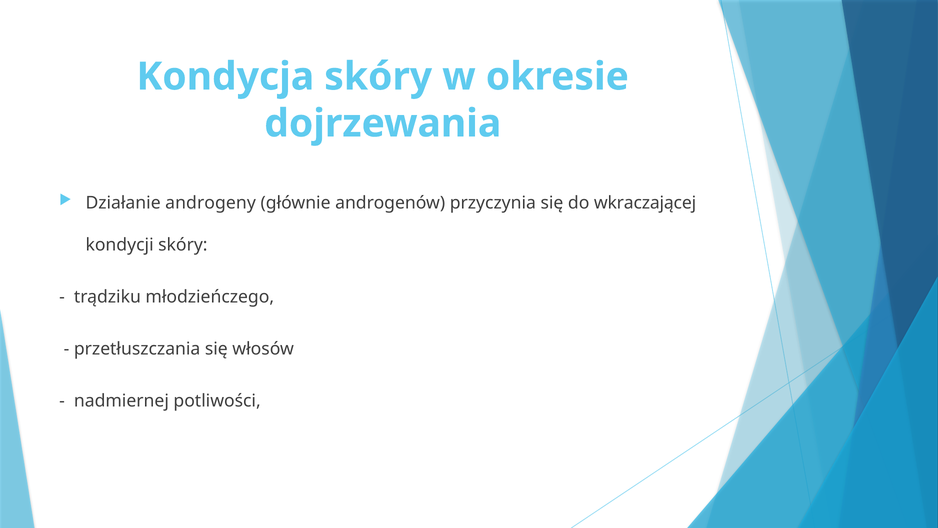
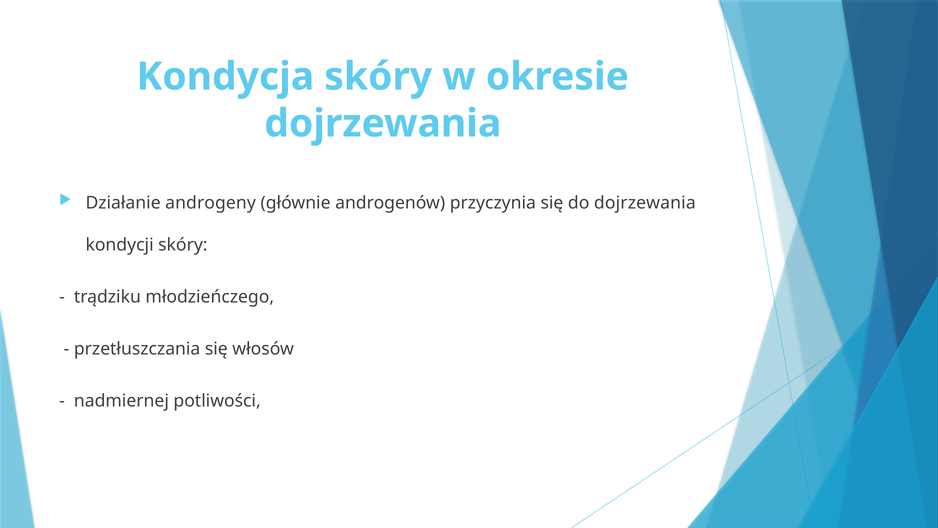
do wkraczającej: wkraczającej -> dojrzewania
